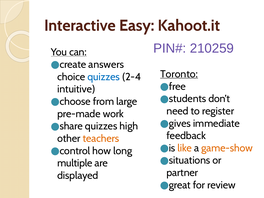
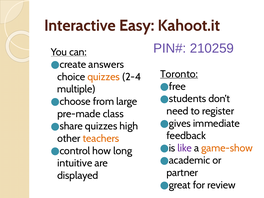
quizzes at (104, 77) colour: blue -> orange
intuitive: intuitive -> multiple
work: work -> class
like colour: orange -> purple
situations: situations -> academic
multiple: multiple -> intuitive
